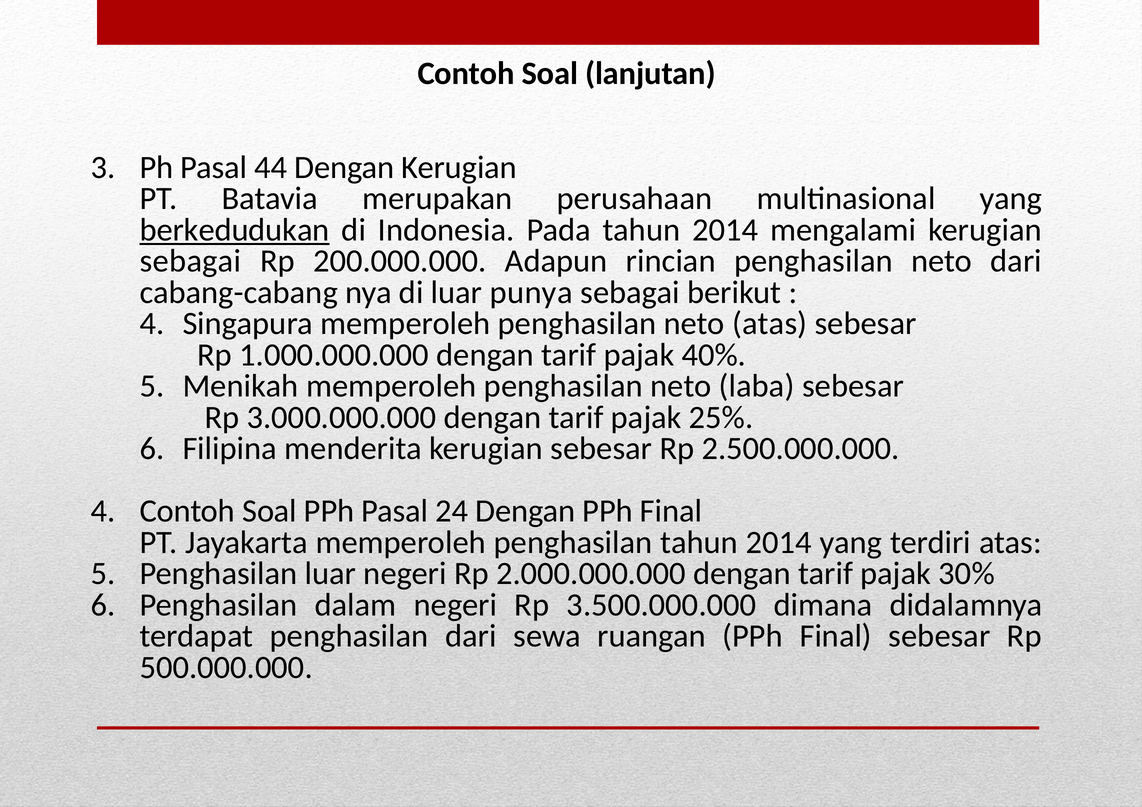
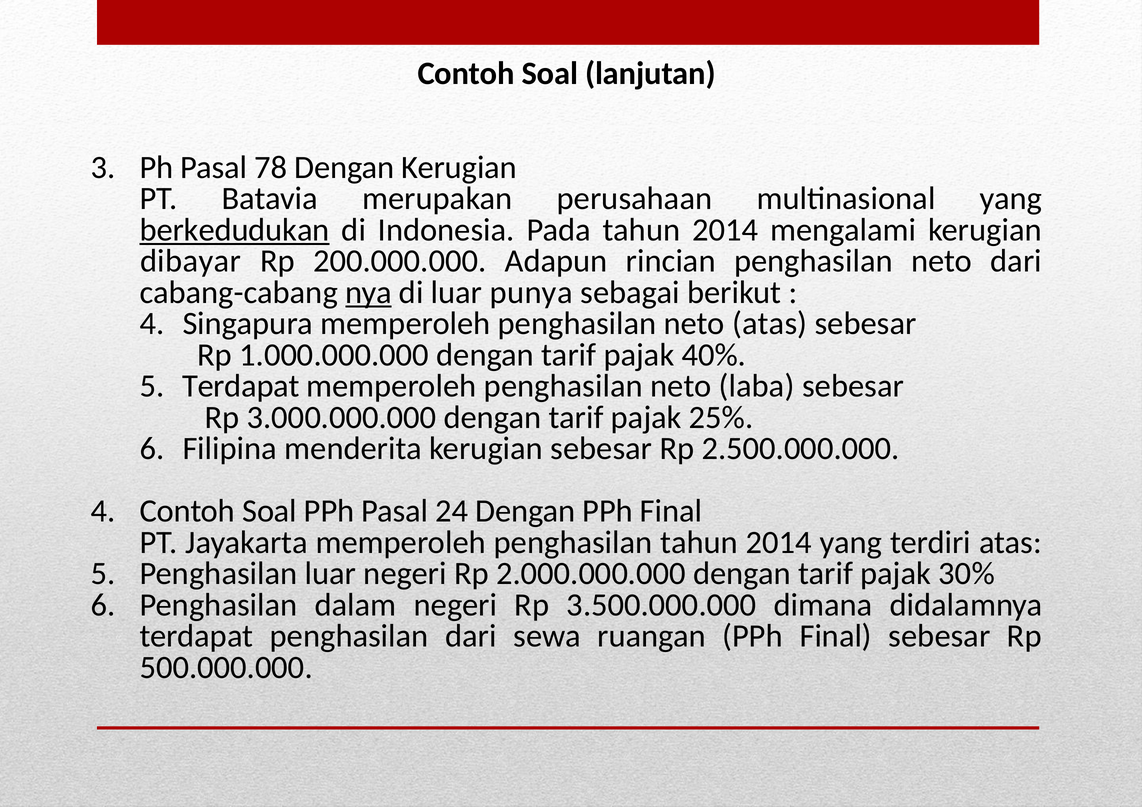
44: 44 -> 78
sebagai at (190, 261): sebagai -> dibayar
nya underline: none -> present
Menikah at (241, 386): Menikah -> Terdapat
